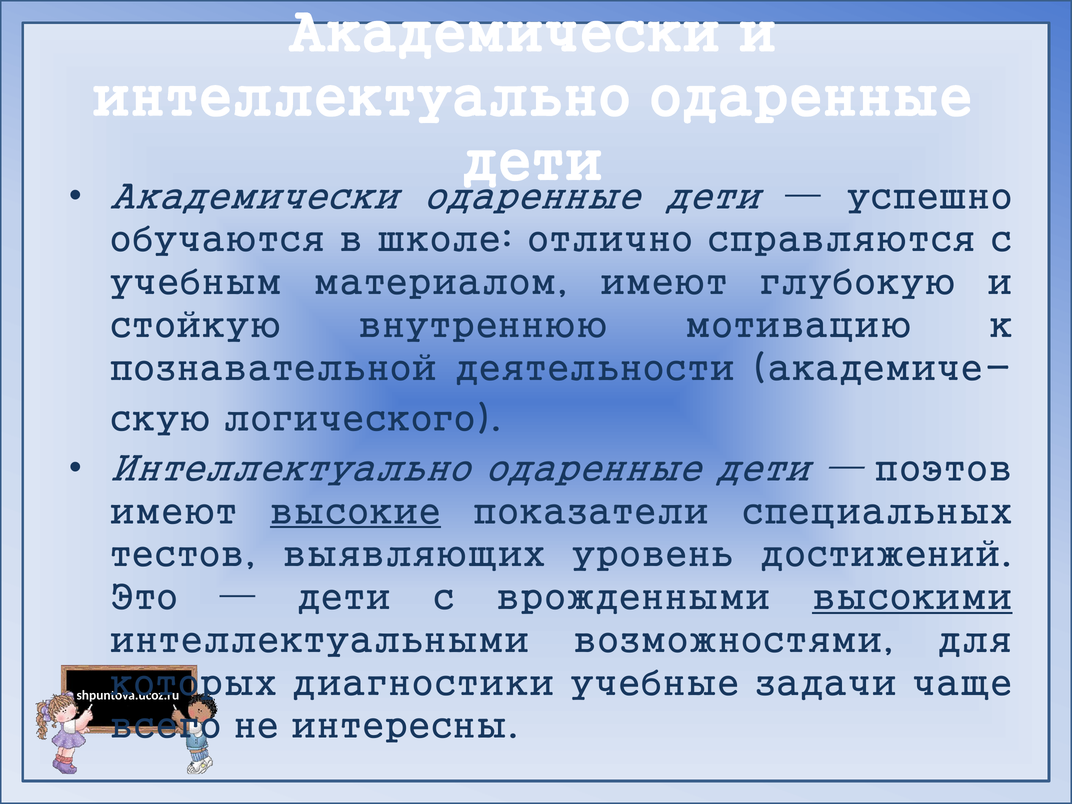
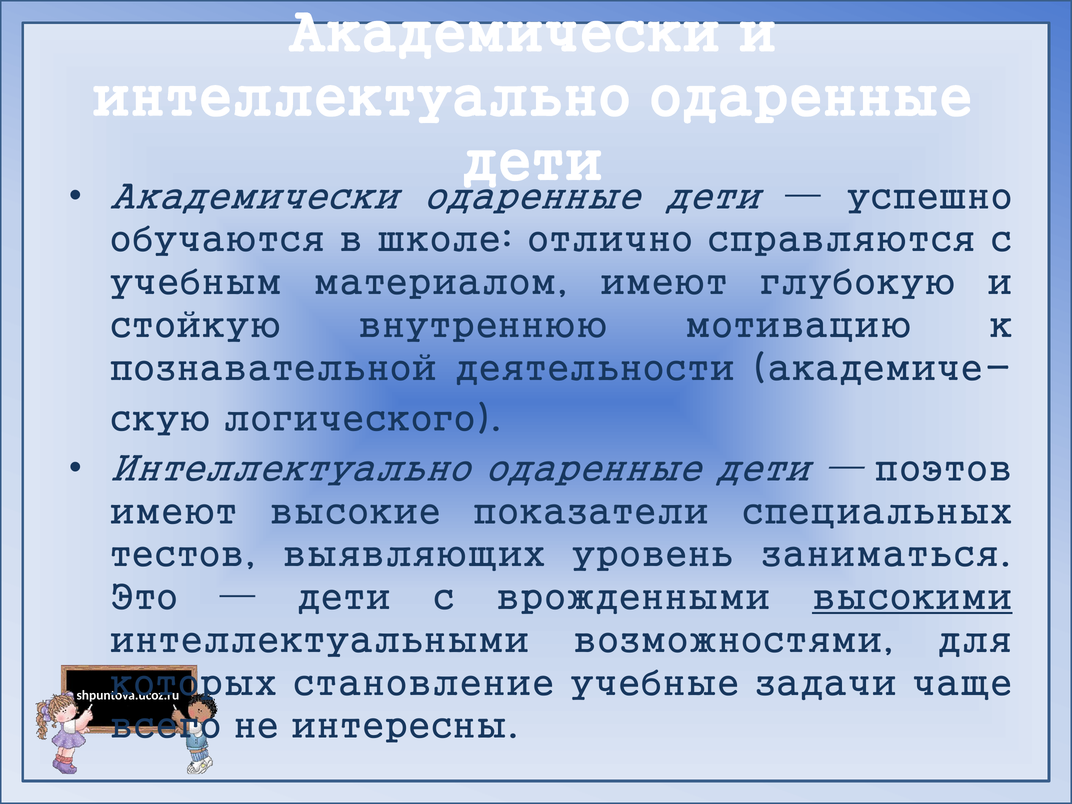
высокие underline: present -> none
достижений: достижений -> заниматься
диагностики: диагностики -> становление
